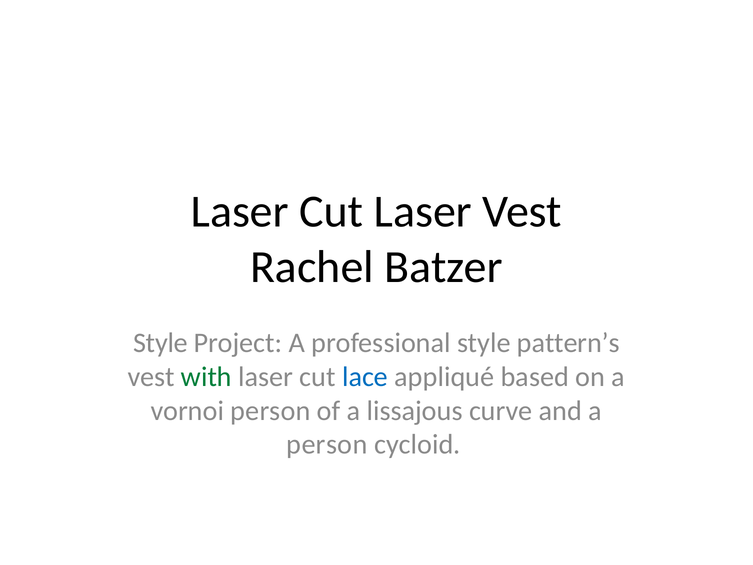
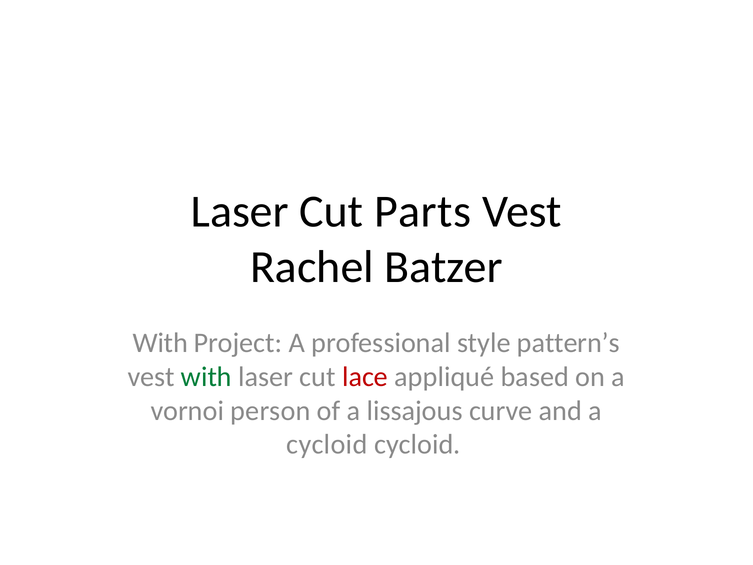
Cut Laser: Laser -> Parts
Style at (160, 343): Style -> With
lace colour: blue -> red
person at (327, 444): person -> cycloid
